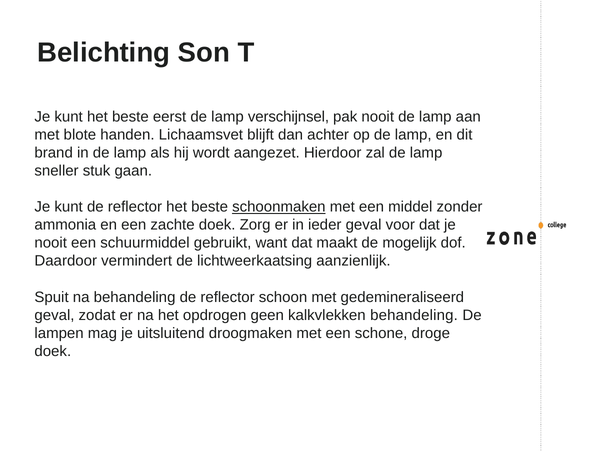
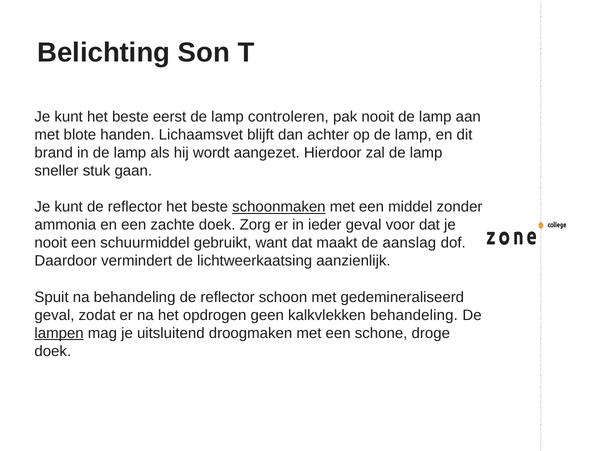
verschijnsel: verschijnsel -> controleren
mogelijk: mogelijk -> aanslag
lampen underline: none -> present
